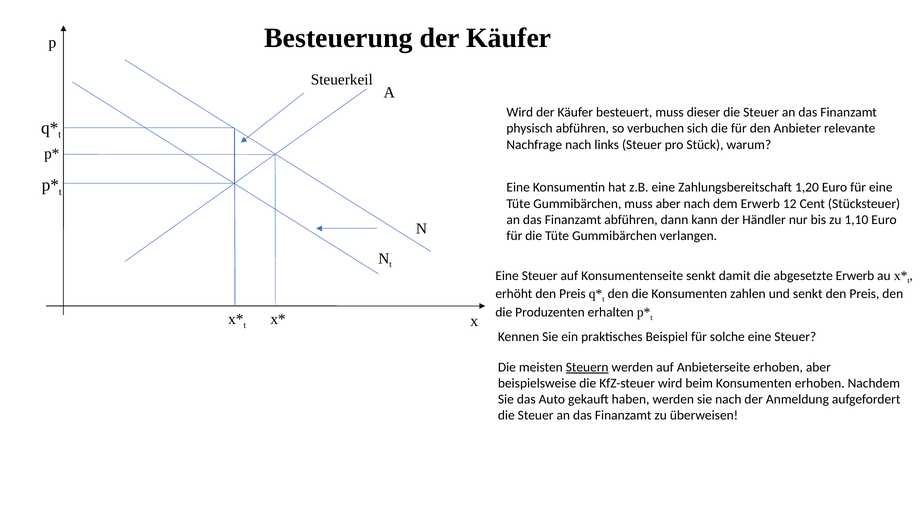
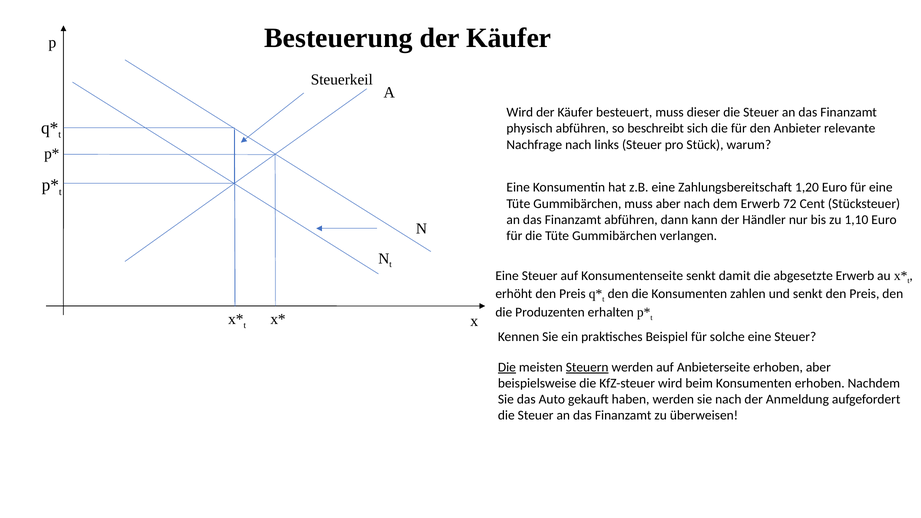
verbuchen: verbuchen -> beschreibt
12: 12 -> 72
Die at (507, 367) underline: none -> present
